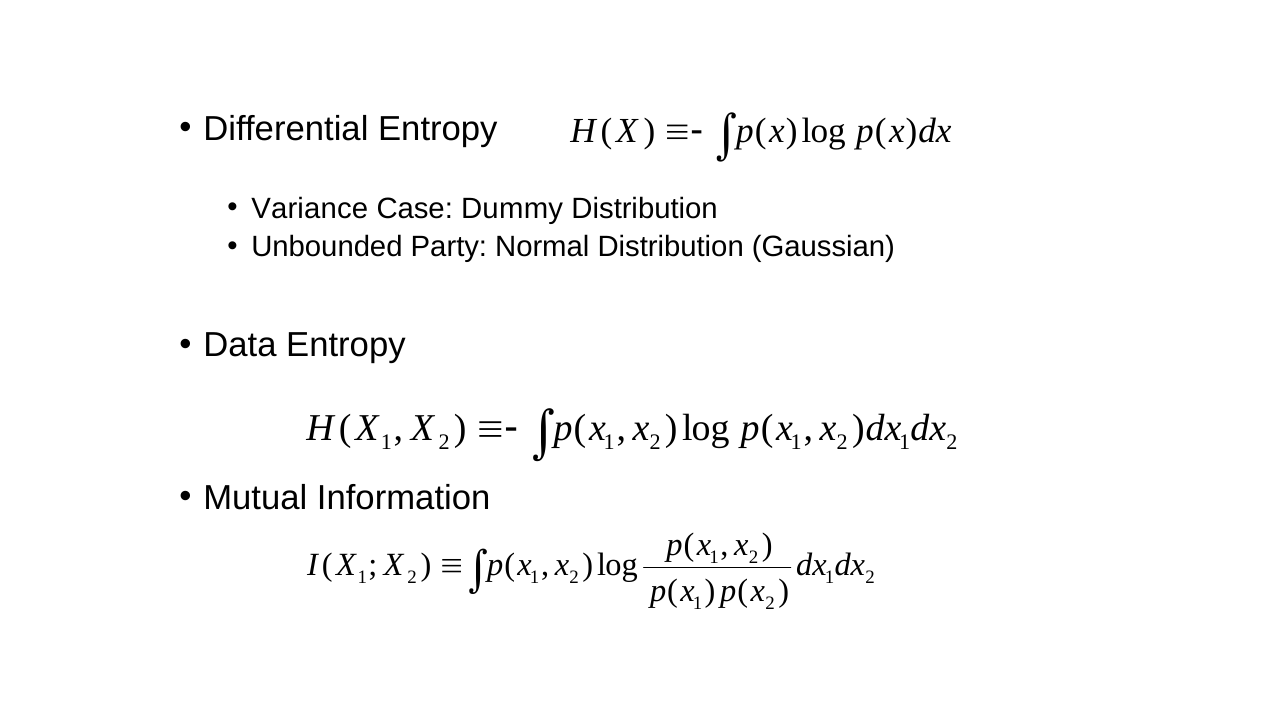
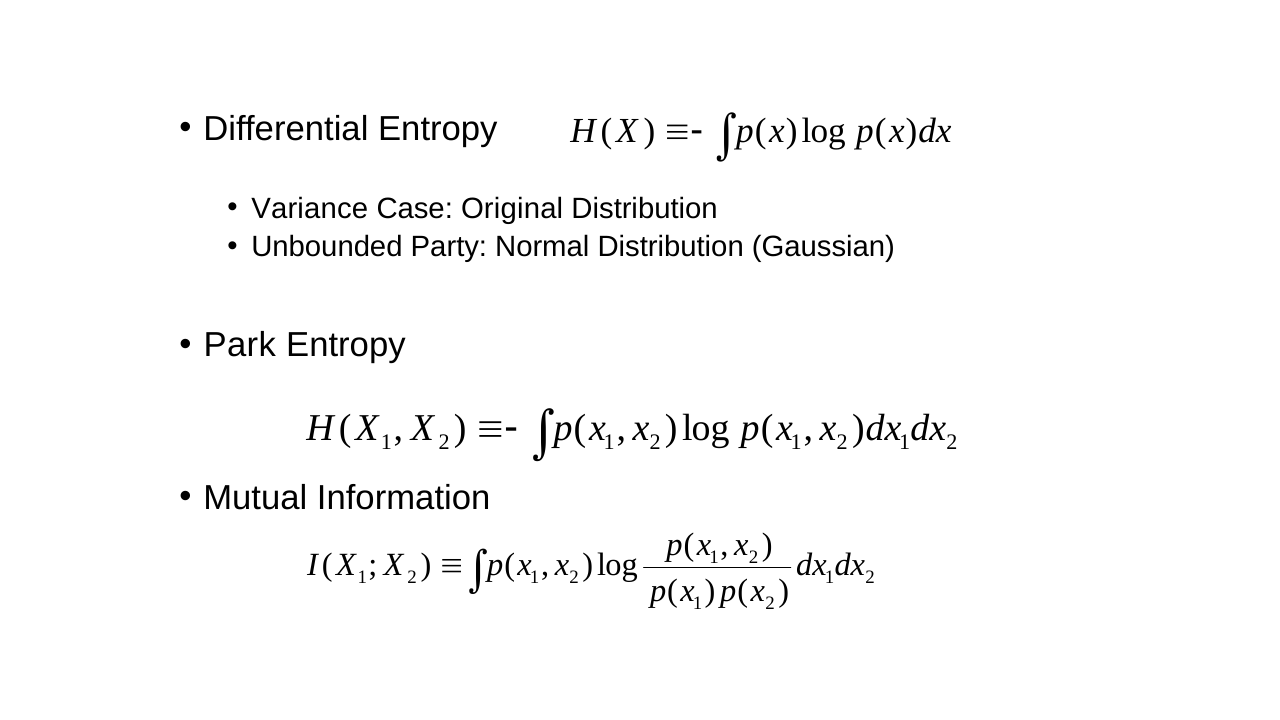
Dummy: Dummy -> Original
Data: Data -> Park
